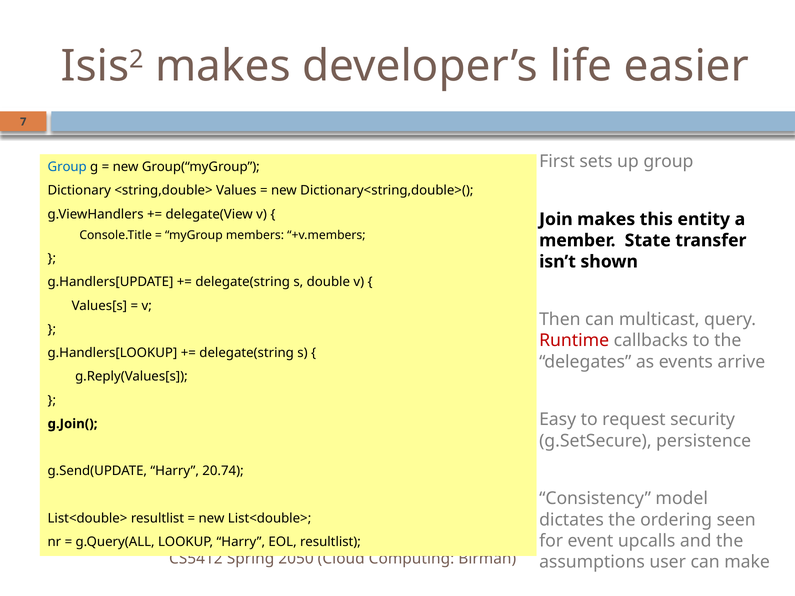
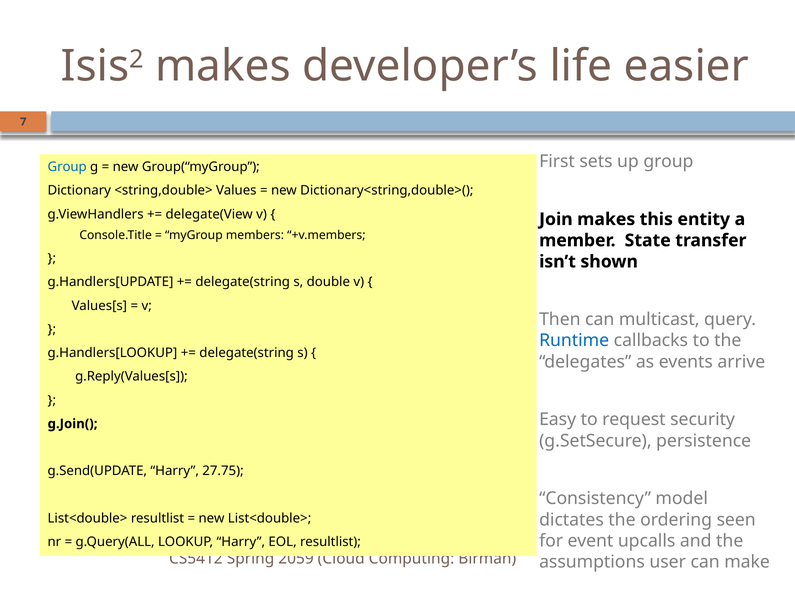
Runtime colour: red -> blue
20.74: 20.74 -> 27.75
2050: 2050 -> 2059
